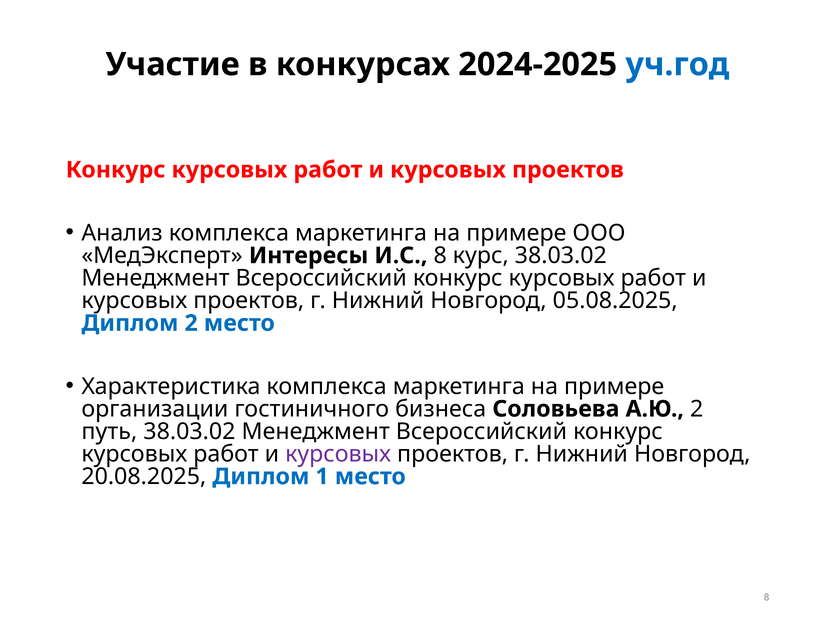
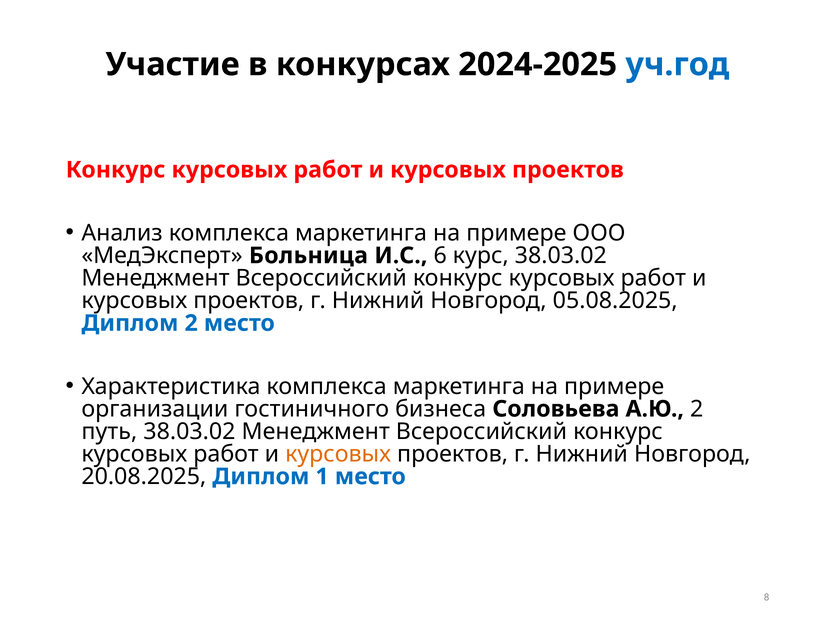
Интересы: Интересы -> Больница
И.С 8: 8 -> 6
курсовых at (338, 454) colour: purple -> orange
